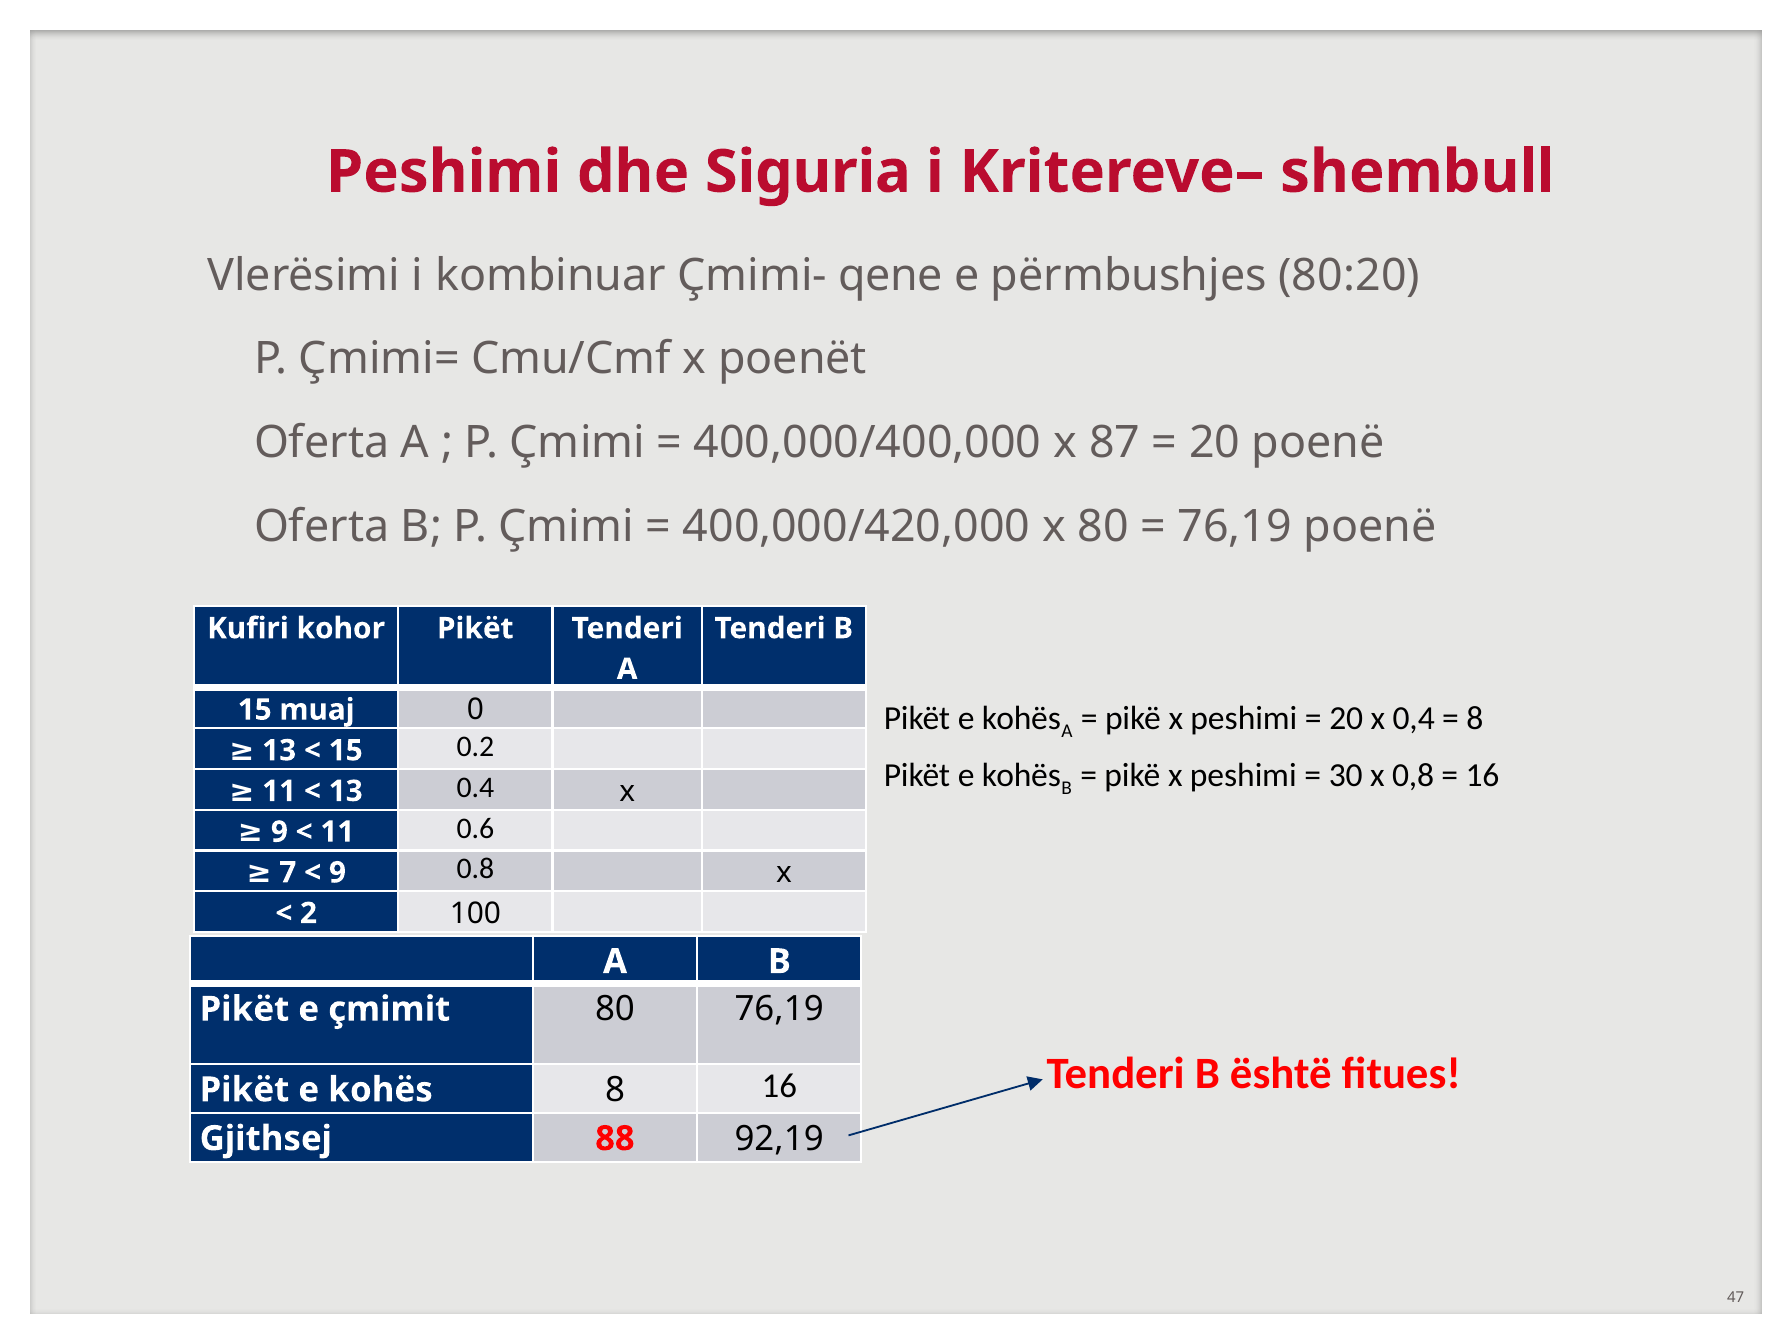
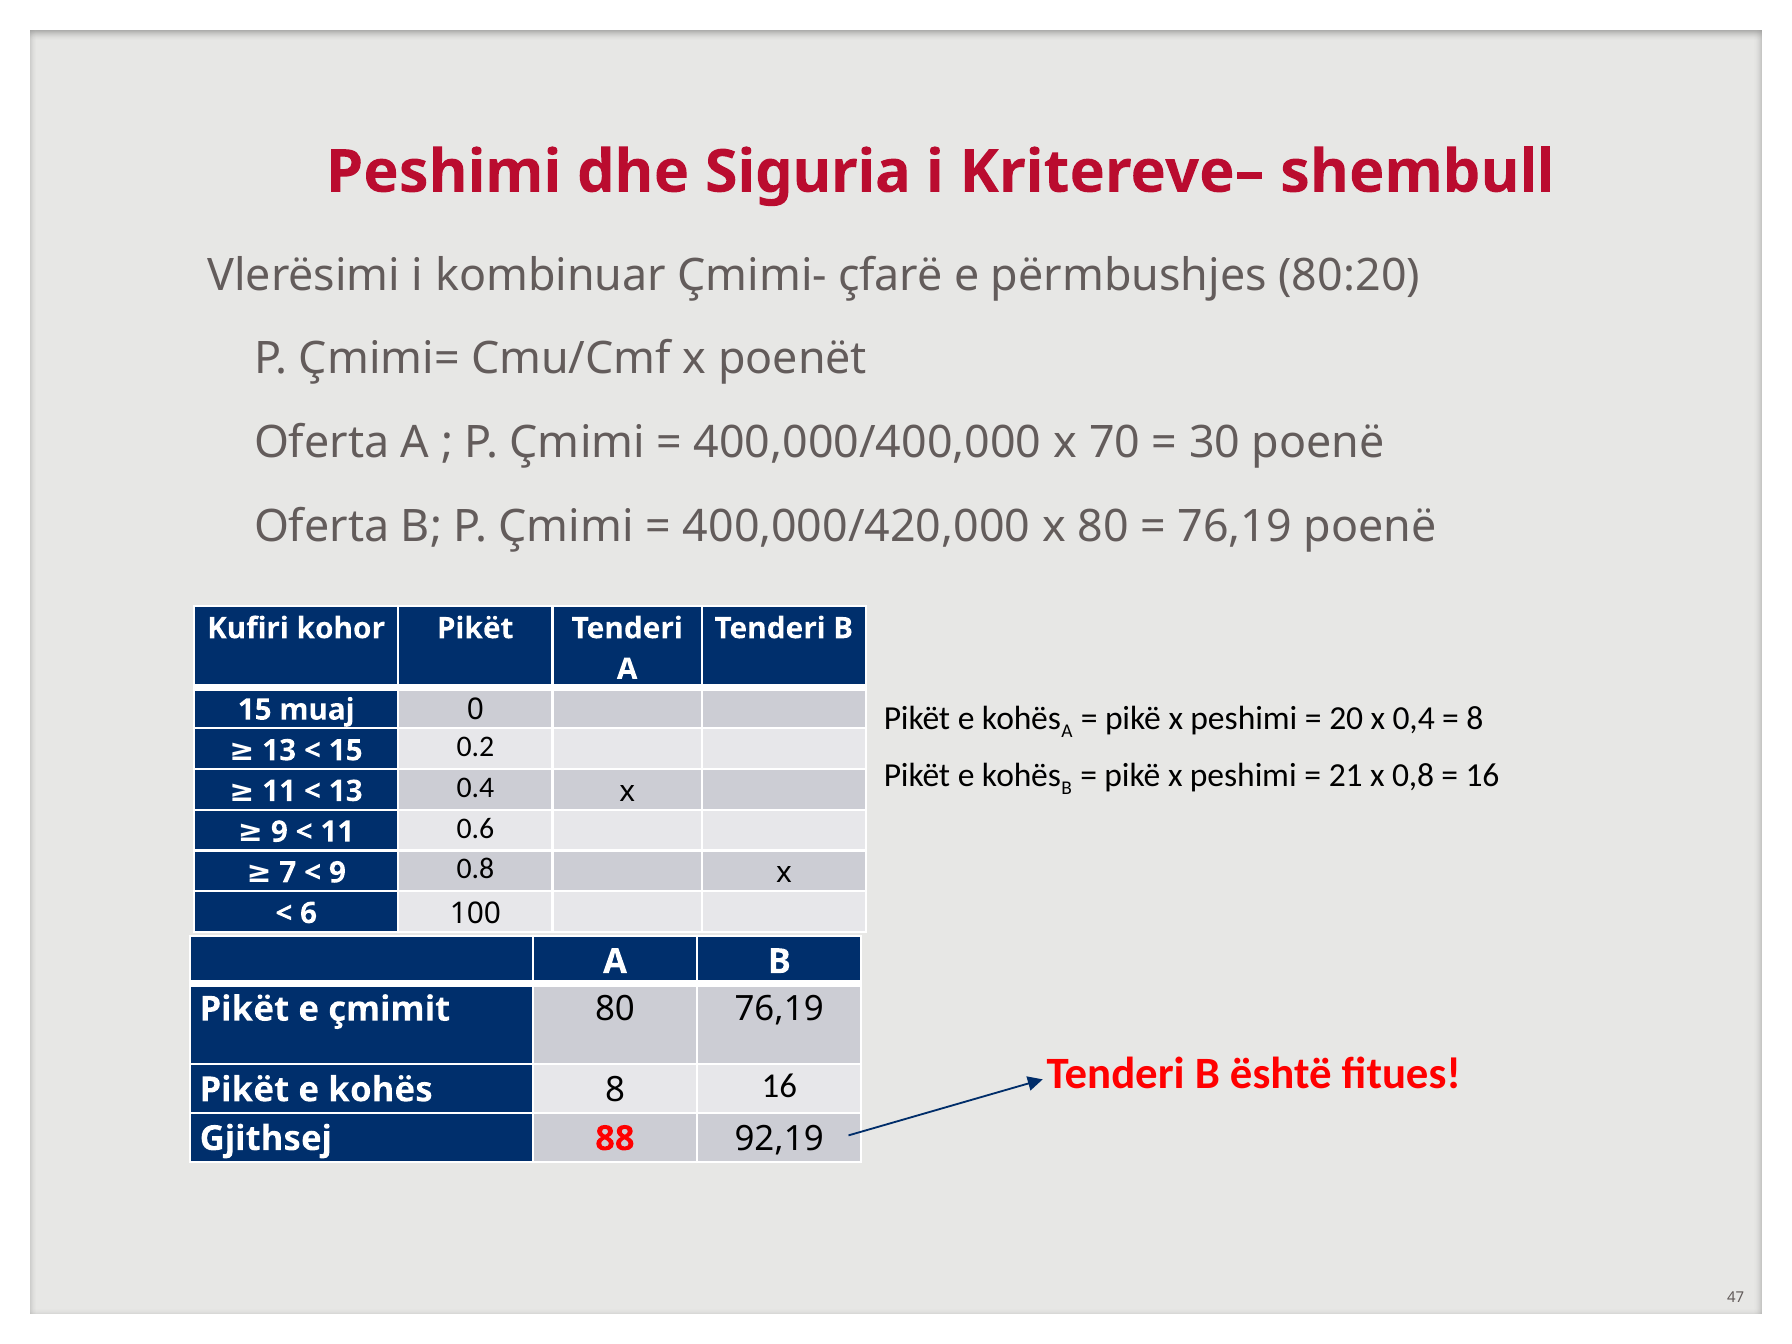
qene: qene -> çfarë
87: 87 -> 70
20 at (1215, 443): 20 -> 30
30: 30 -> 21
2: 2 -> 6
